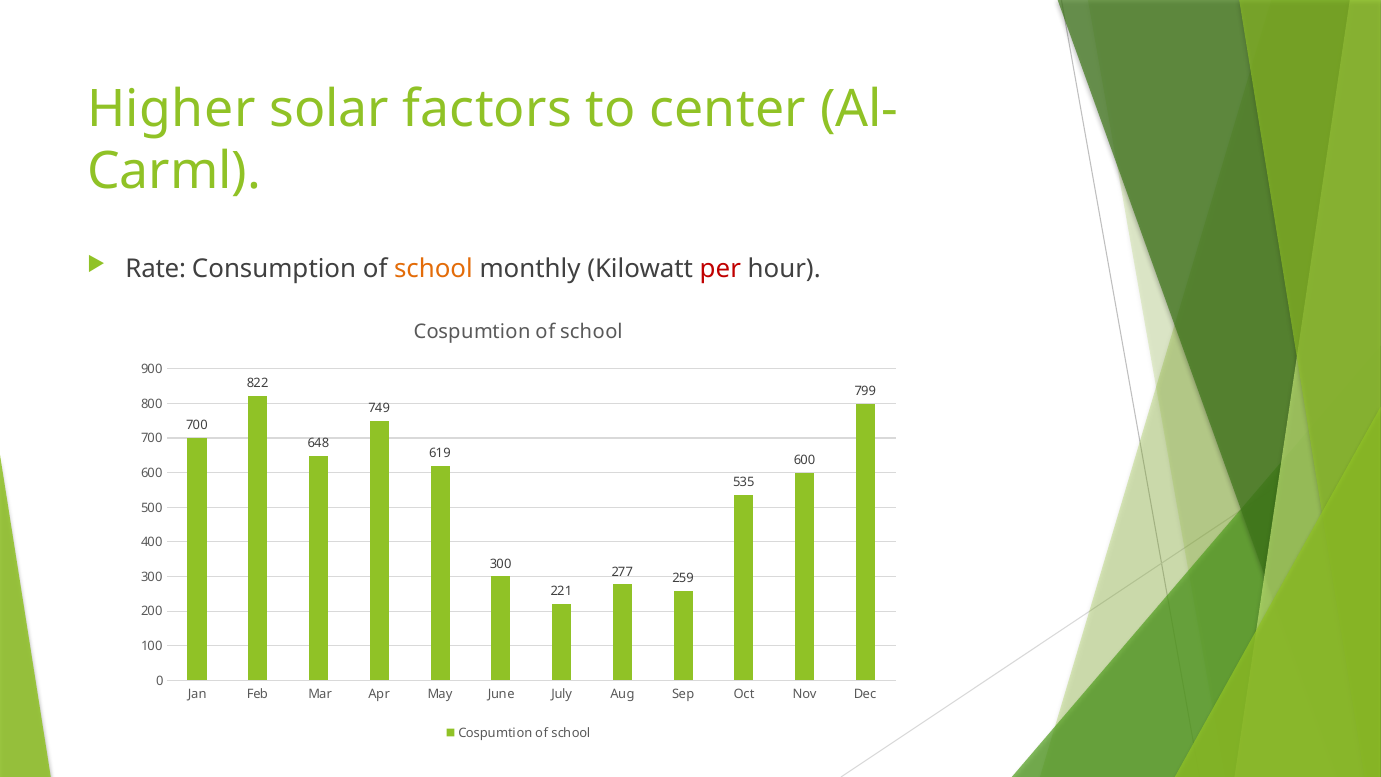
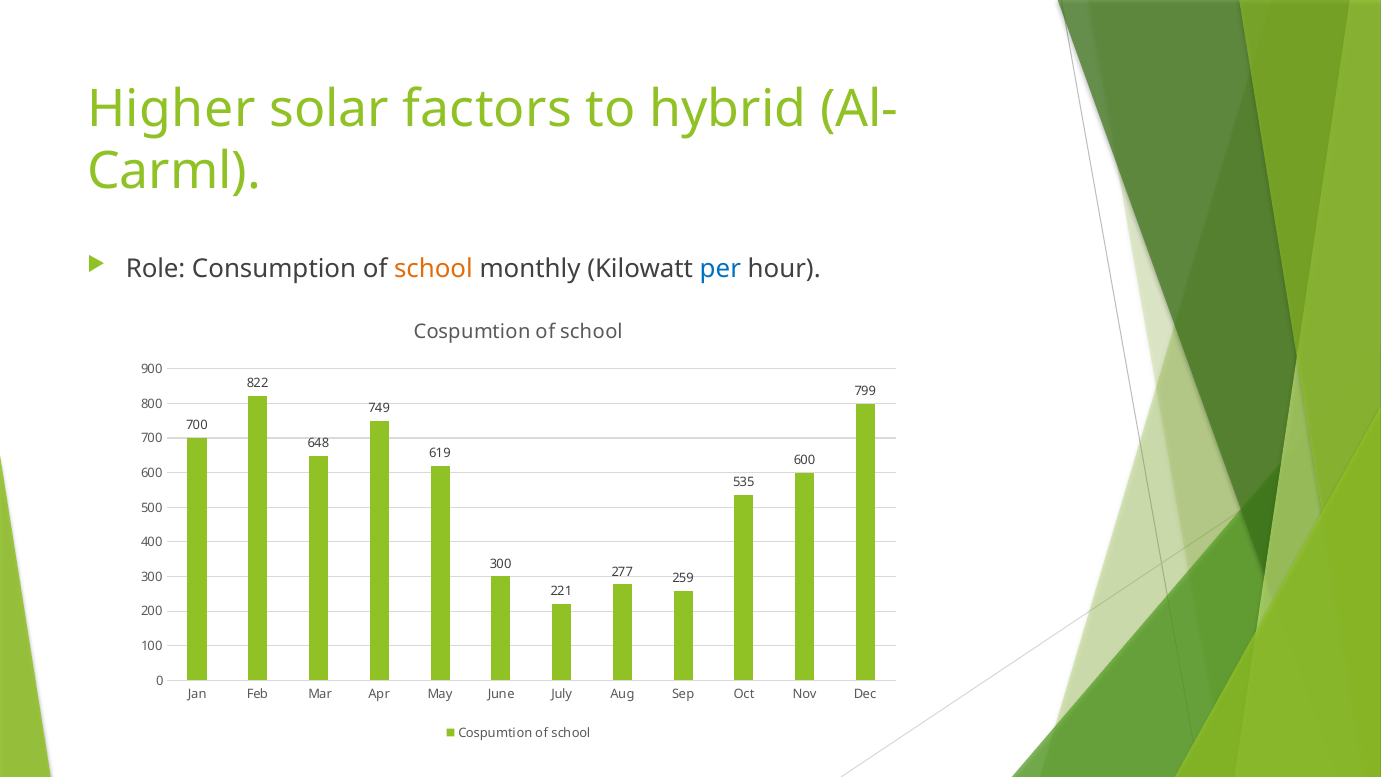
center: center -> hybrid
Rate: Rate -> Role
per colour: red -> blue
